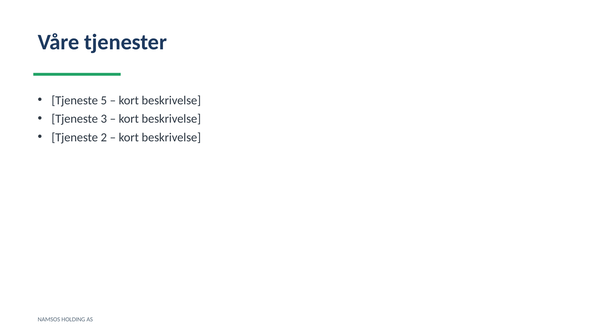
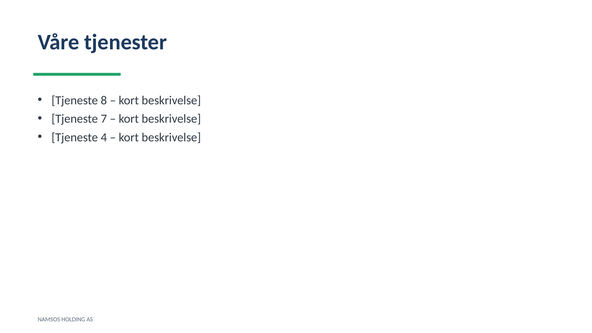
5: 5 -> 8
3: 3 -> 7
2: 2 -> 4
